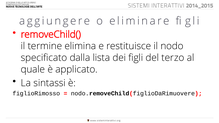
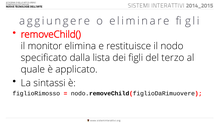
termine: termine -> monitor
